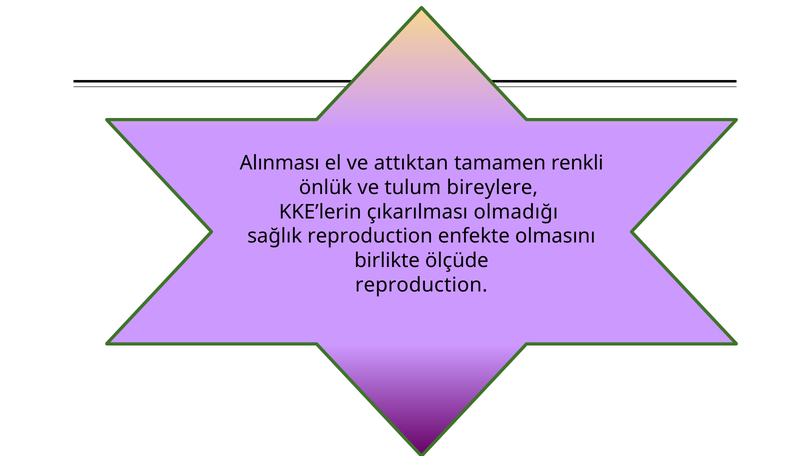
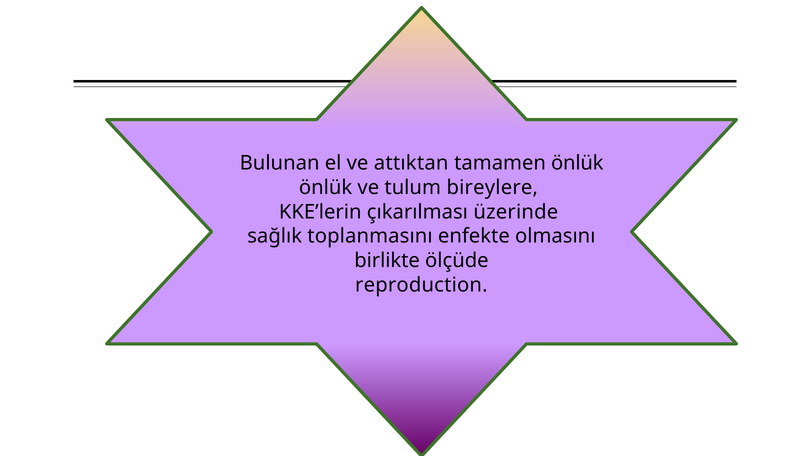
Alınması: Alınması -> Bulunan
tamamen renkli: renkli -> önlük
olmadığı: olmadığı -> üzerinde
sağlık reproduction: reproduction -> toplanmasını
